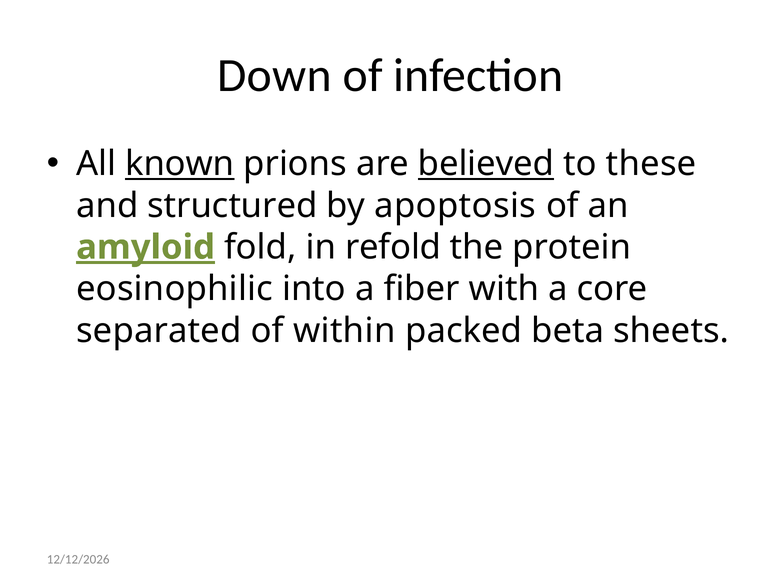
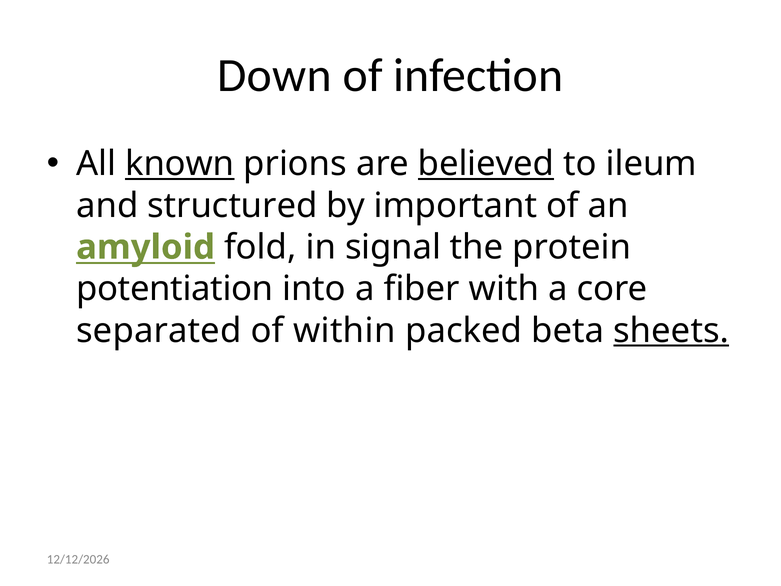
these: these -> ileum
apoptosis: apoptosis -> important
amyloid underline: present -> none
refold: refold -> signal
eosinophilic: eosinophilic -> potentiation
sheets underline: none -> present
